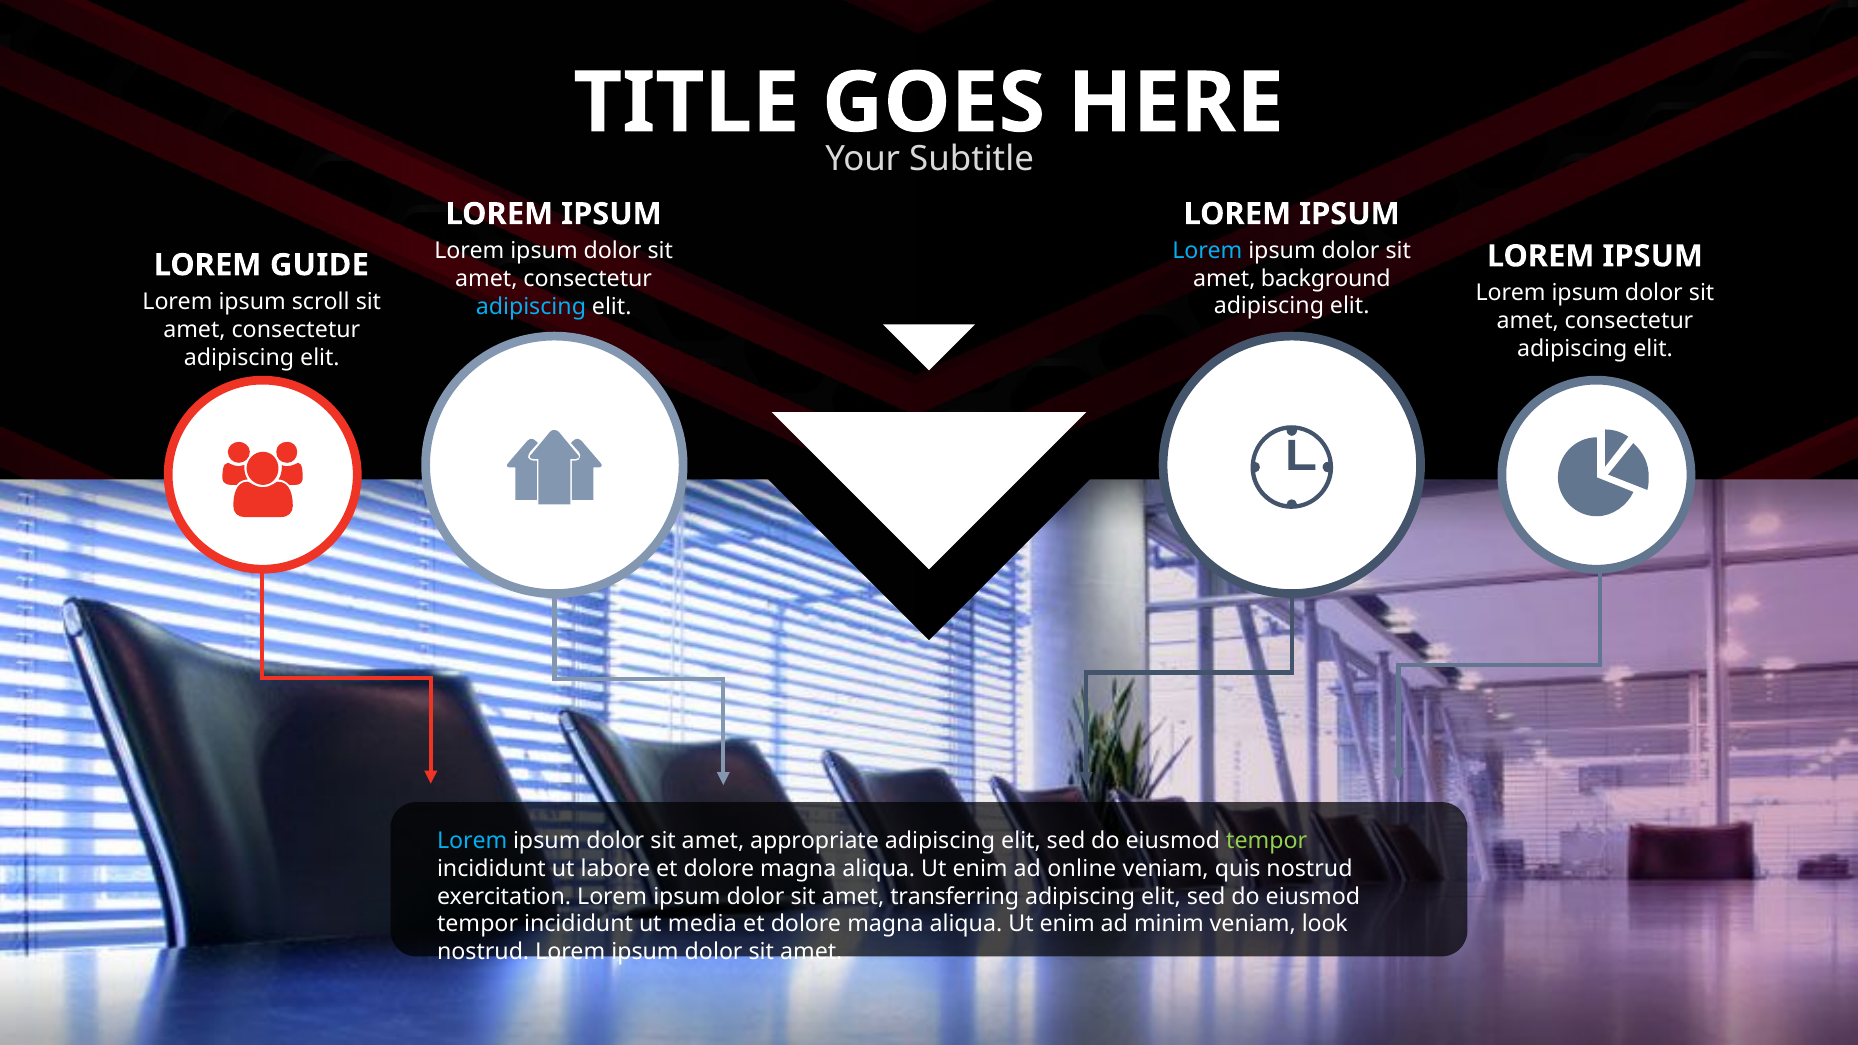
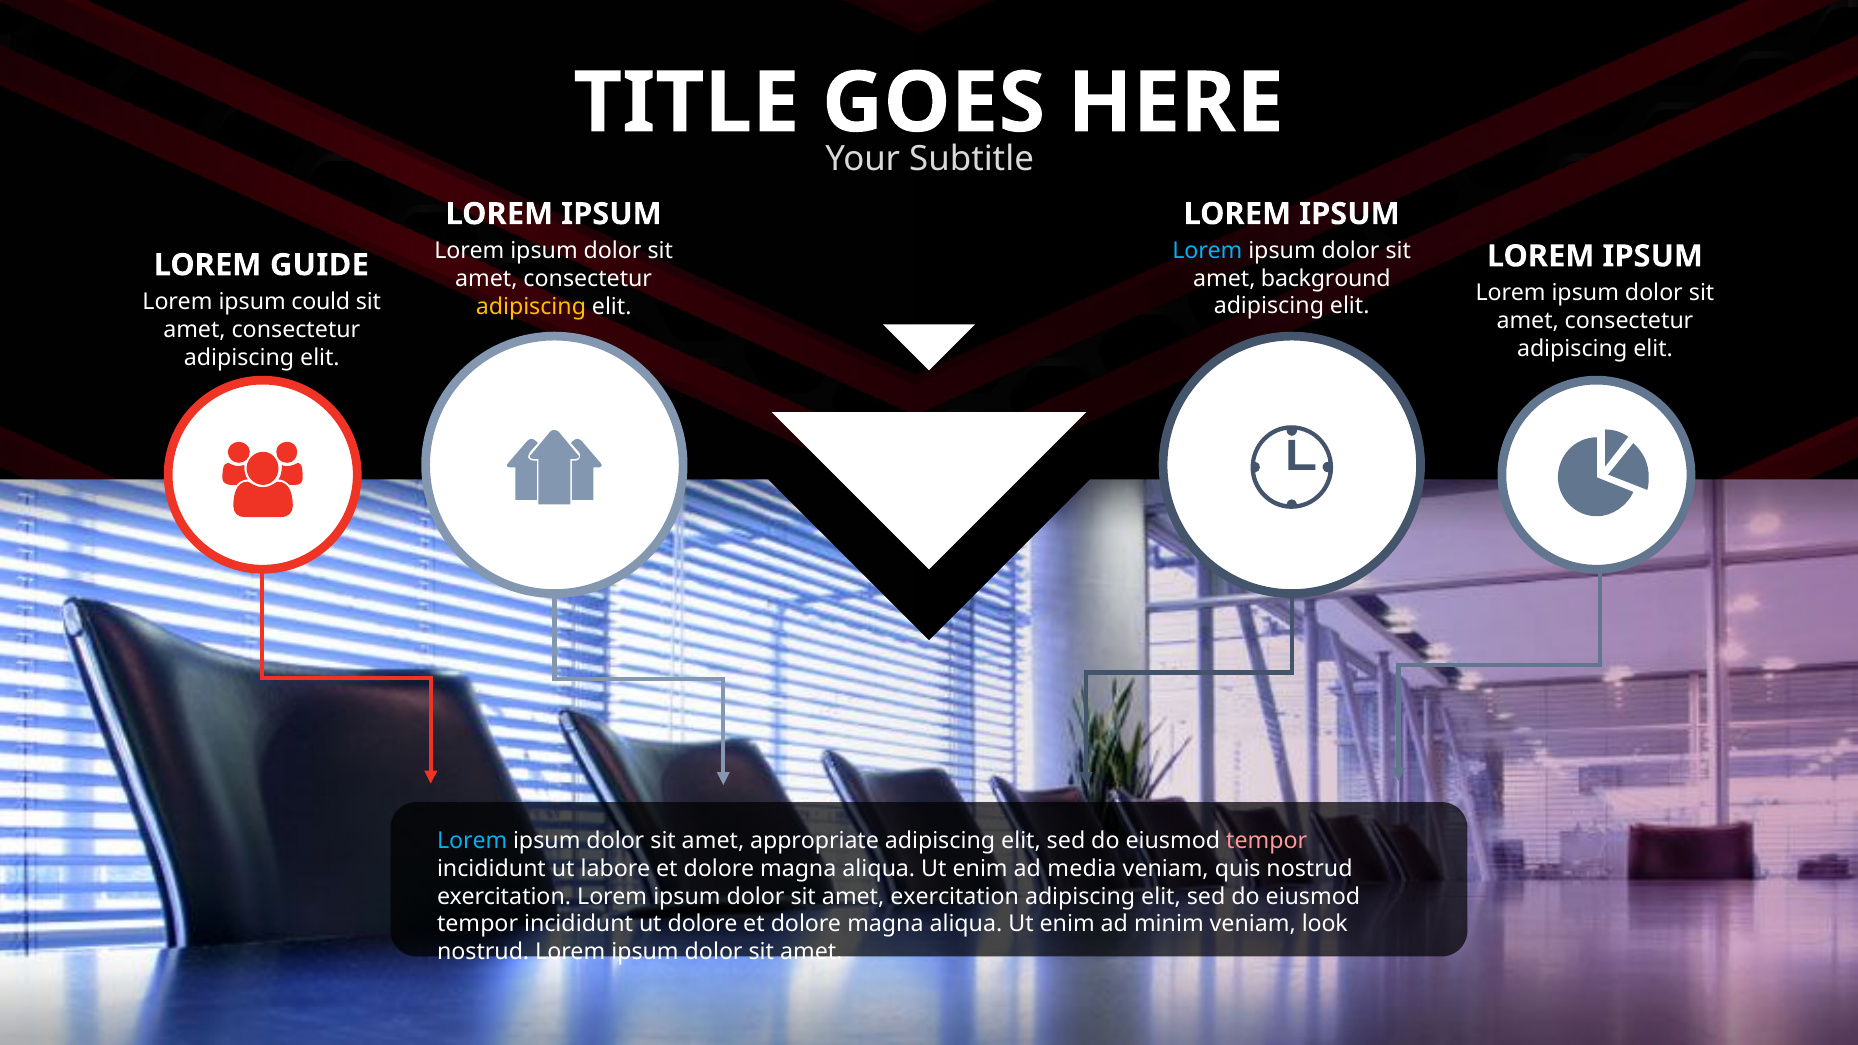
scroll: scroll -> could
adipiscing at (531, 306) colour: light blue -> yellow
tempor at (1267, 841) colour: light green -> pink
online: online -> media
amet transferring: transferring -> exercitation
ut media: media -> dolore
